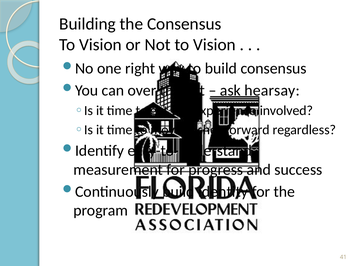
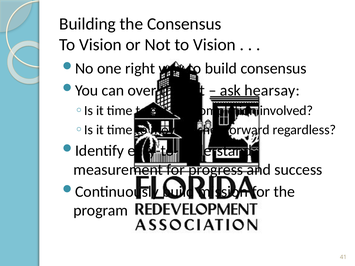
experience: experience -> completion
identity: identity -> mission
